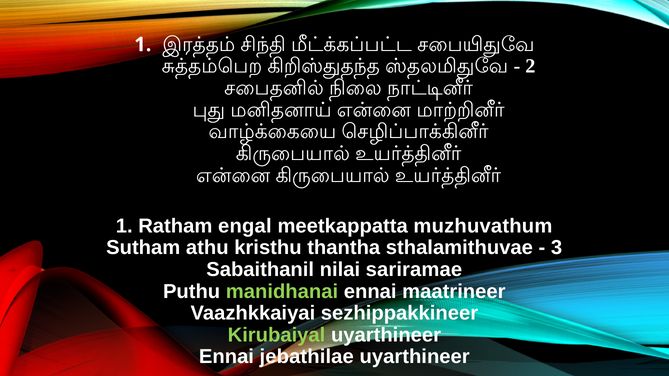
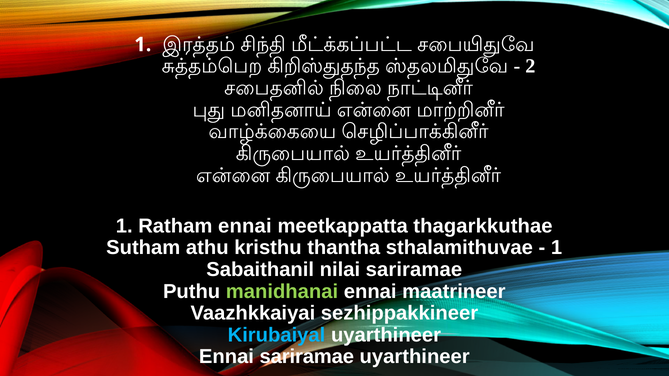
Ratham engal: engal -> ennai
muzhuvathum: muzhuvathum -> thagarkkuthae
3 at (557, 248): 3 -> 1
Kirubaiyal colour: light green -> light blue
Ennai jebathilae: jebathilae -> sariramae
